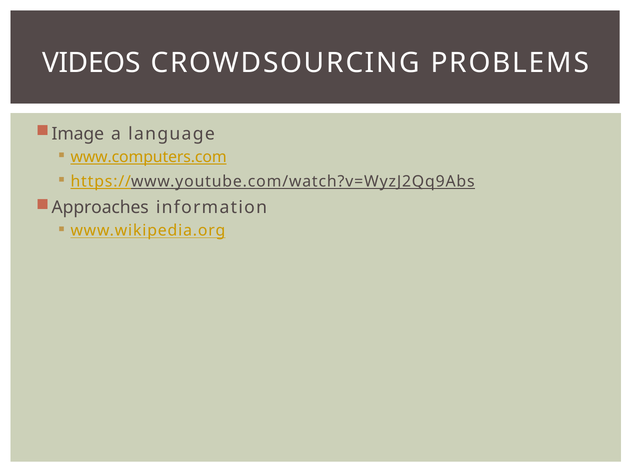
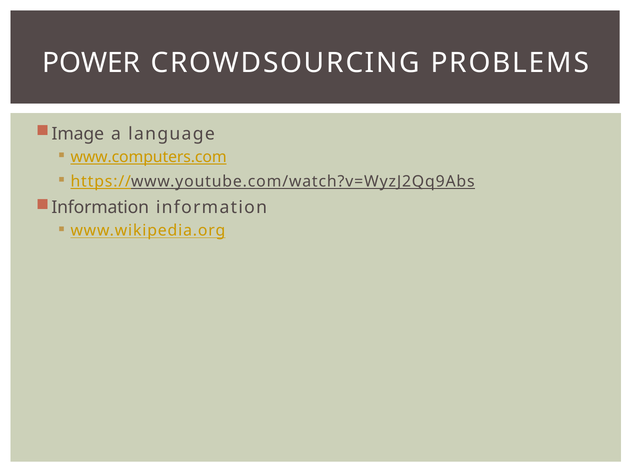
VIDEOS: VIDEOS -> POWER
Approaches at (100, 208): Approaches -> Information
